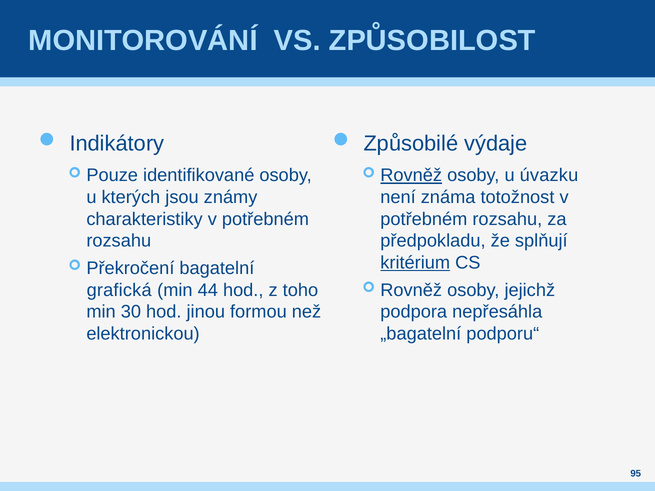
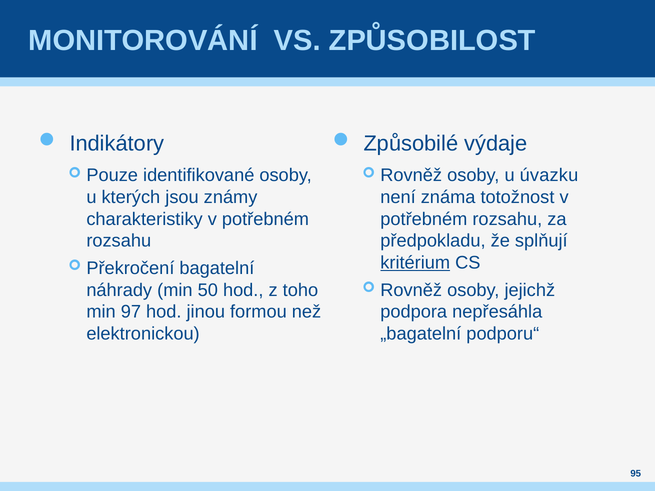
Rovněž at (411, 176) underline: present -> none
grafická: grafická -> náhrady
44: 44 -> 50
30: 30 -> 97
